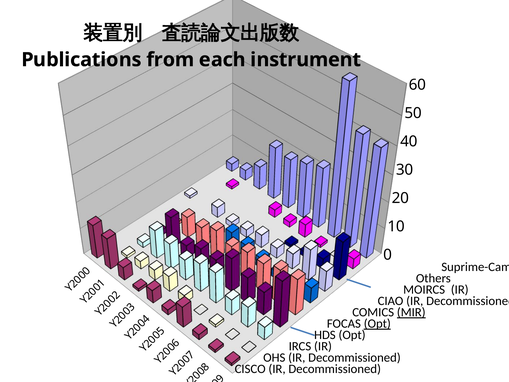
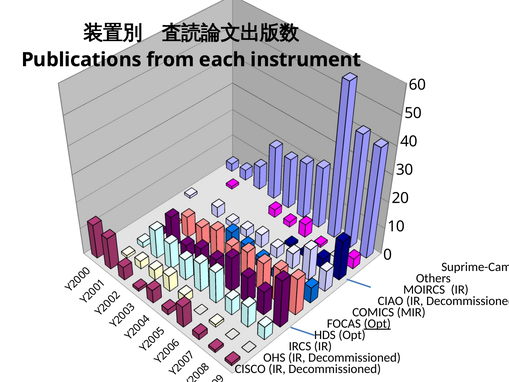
MIR underline: present -> none
